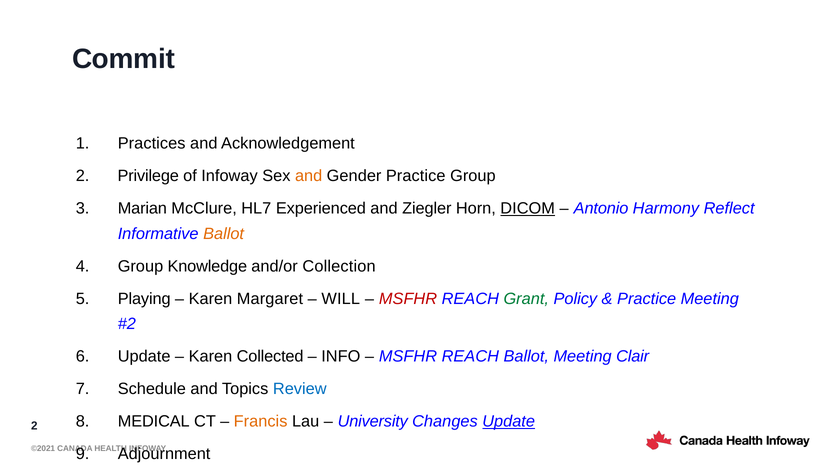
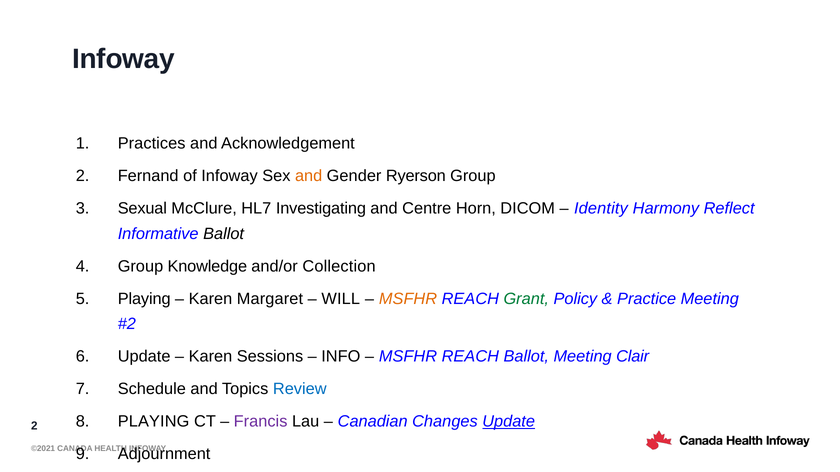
Commit at (123, 59): Commit -> Infoway
Privilege: Privilege -> Fernand
Gender Practice: Practice -> Ryerson
Marian: Marian -> Sexual
Experienced: Experienced -> Investigating
Ziegler: Ziegler -> Centre
DICOM underline: present -> none
Antonio: Antonio -> Identity
Ballot at (224, 234) colour: orange -> black
MSFHR at (408, 299) colour: red -> orange
Collected: Collected -> Sessions
MEDICAL at (154, 422): MEDICAL -> PLAYING
Francis colour: orange -> purple
University: University -> Canadian
